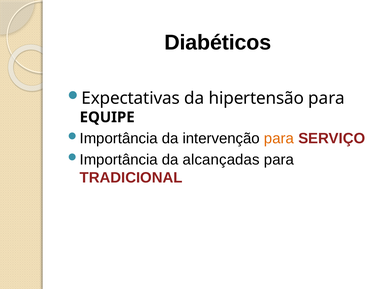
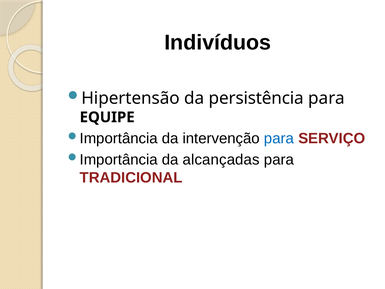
Diabéticos: Diabéticos -> Indivíduos
Expectativas: Expectativas -> Hipertensão
hipertensão: hipertensão -> persistência
para at (279, 138) colour: orange -> blue
